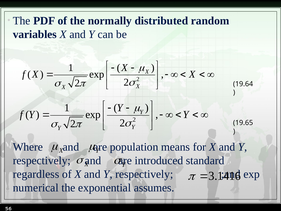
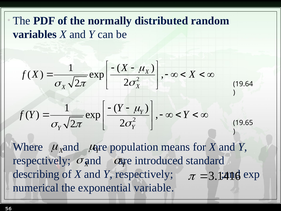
regardless: regardless -> describing
assumes: assumes -> variable
